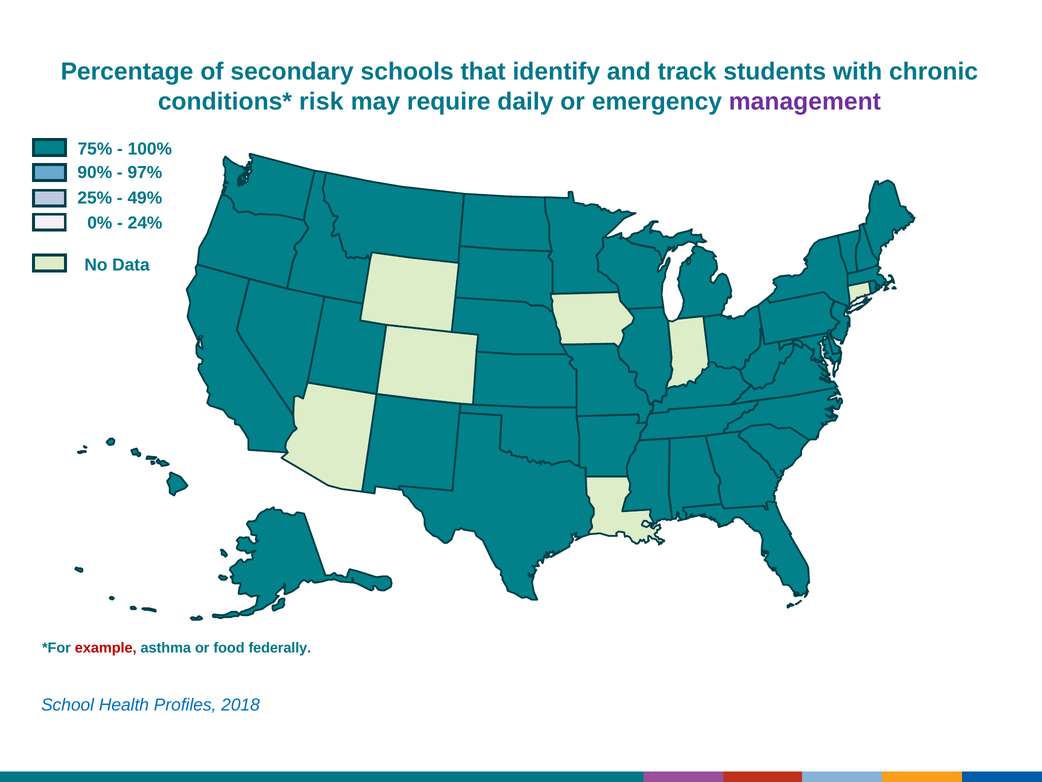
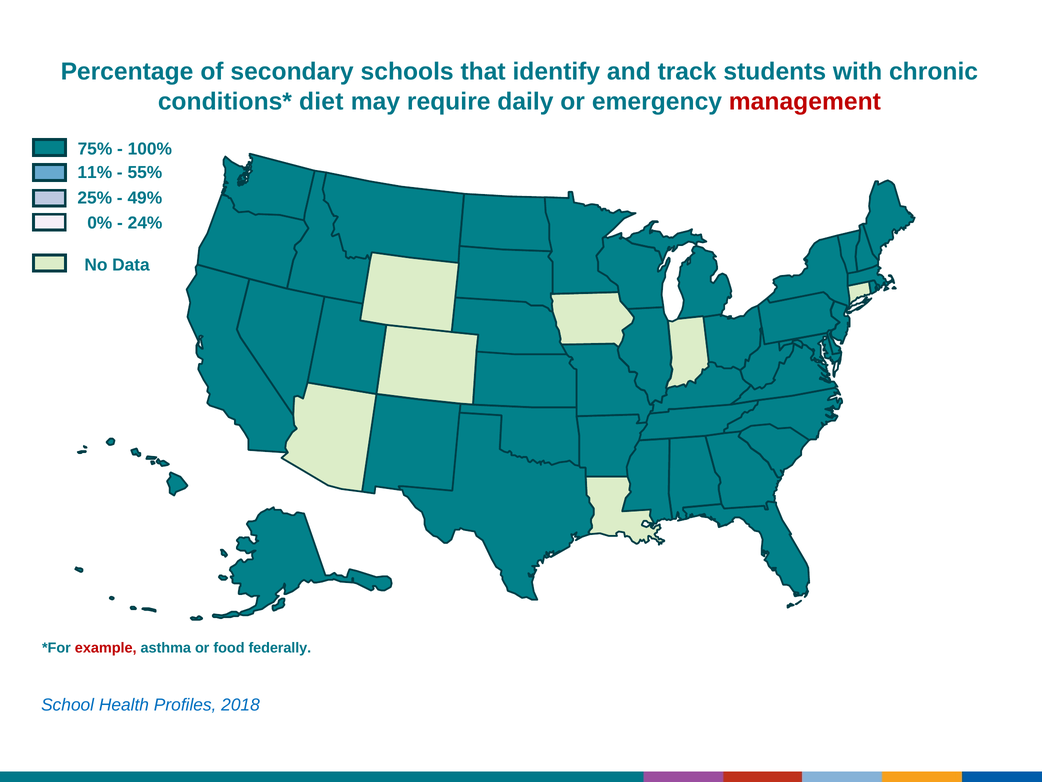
risk: risk -> diet
management colour: purple -> red
90%: 90% -> 11%
97%: 97% -> 55%
